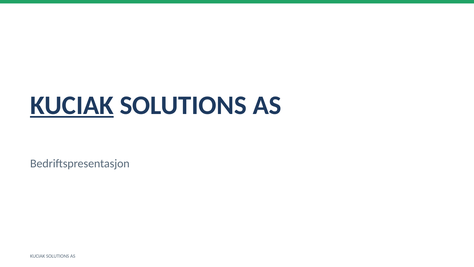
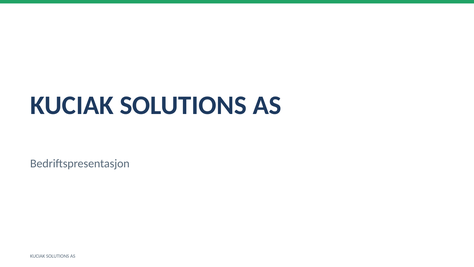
KUCIAK at (72, 105) underline: present -> none
